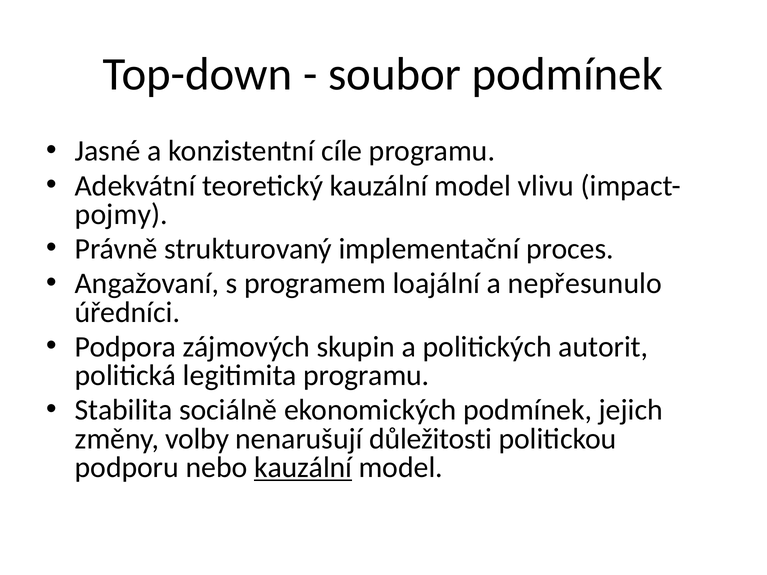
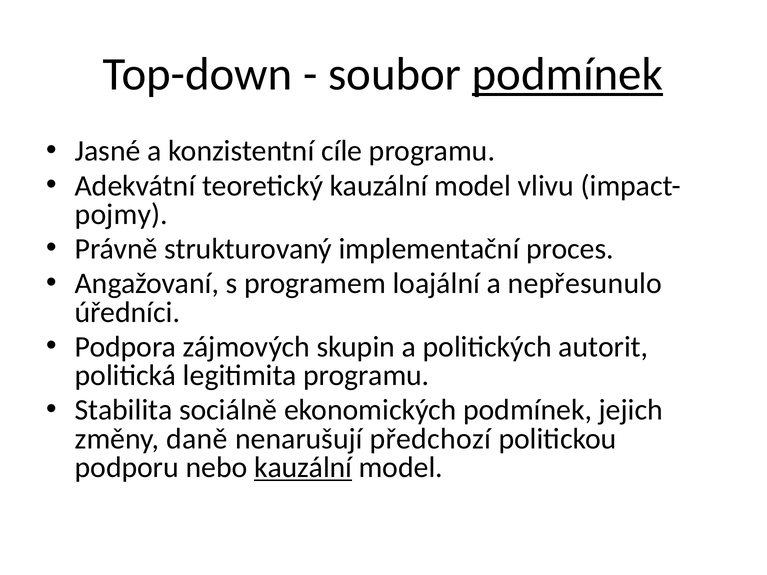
podmínek at (567, 74) underline: none -> present
volby: volby -> daně
důležitosti: důležitosti -> předchozí
